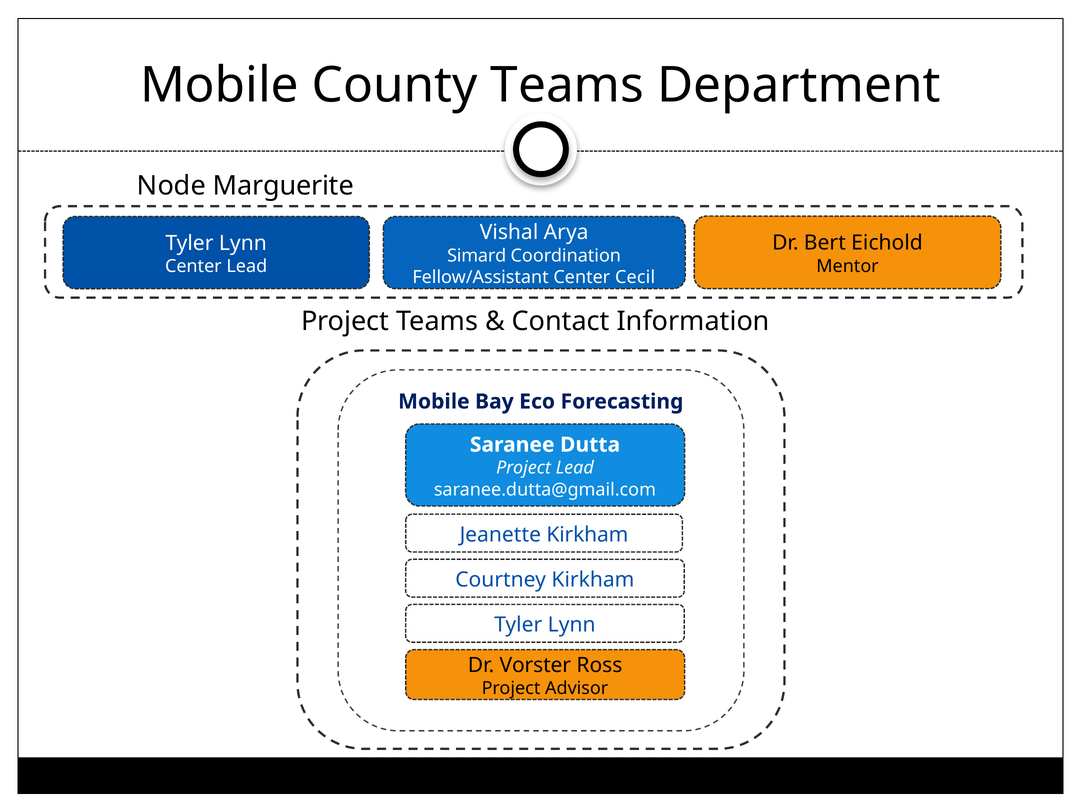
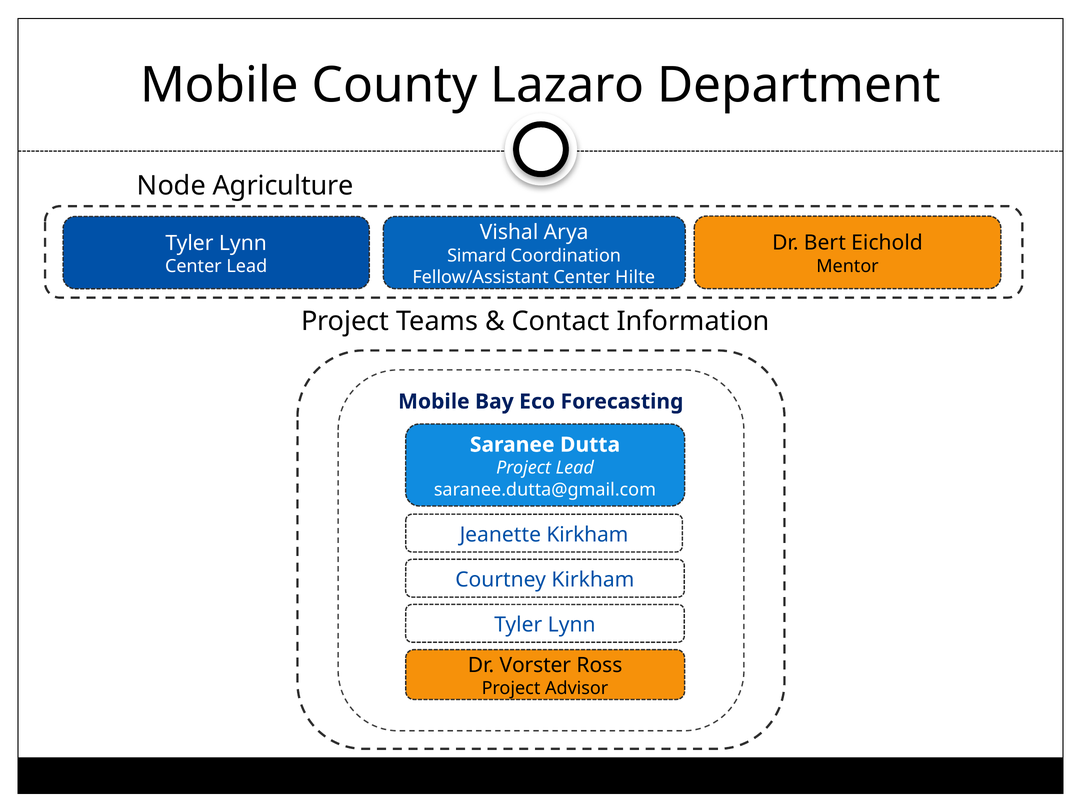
County Teams: Teams -> Lazaro
Marguerite: Marguerite -> Agriculture
Cecil: Cecil -> Hilte
